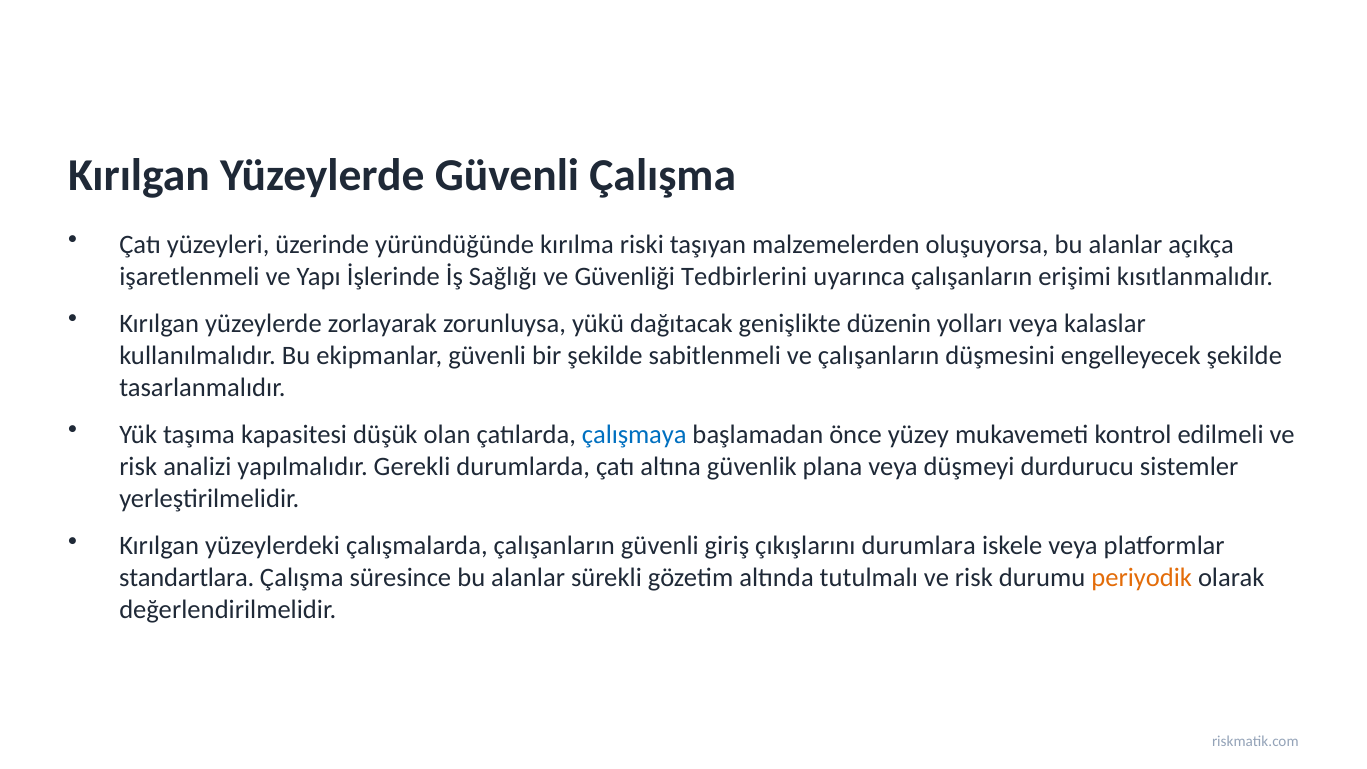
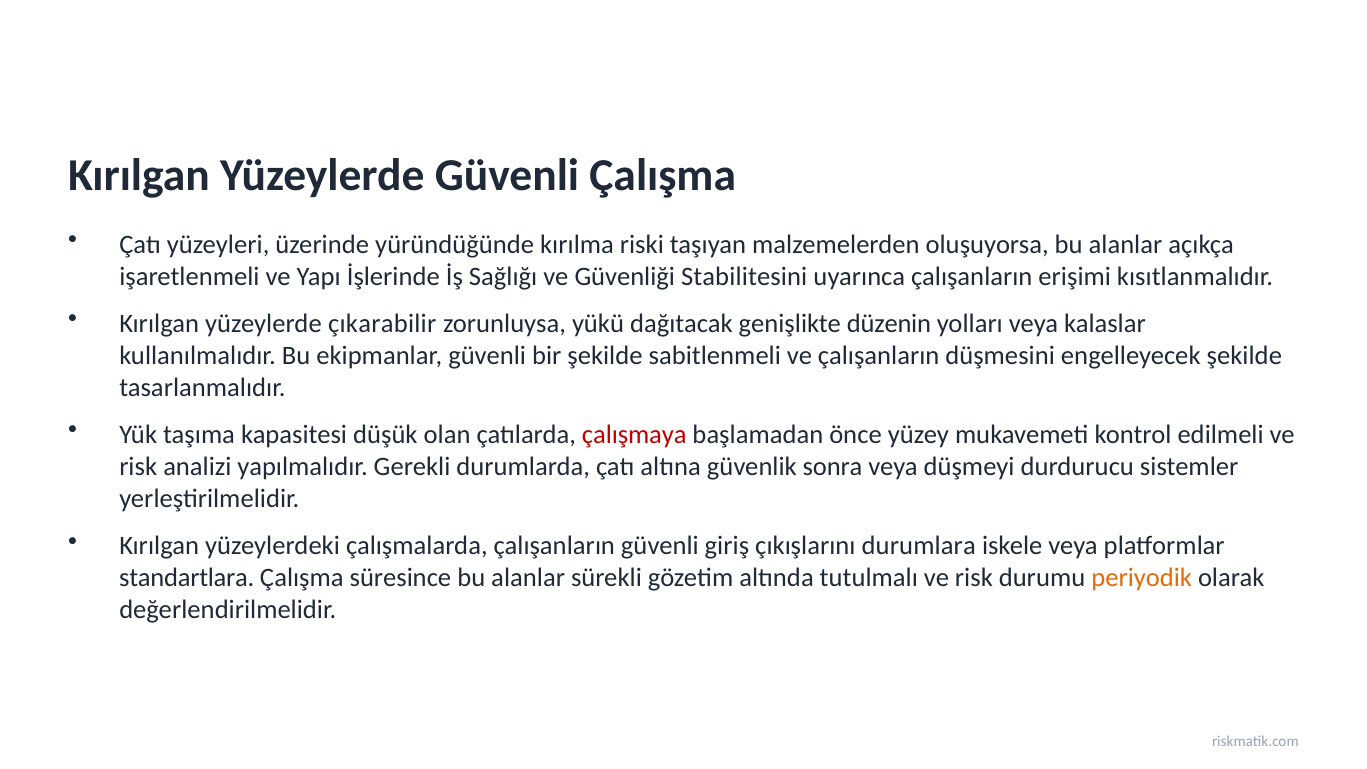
Tedbirlerini: Tedbirlerini -> Stabilitesini
zorlayarak: zorlayarak -> çıkarabilir
çalışmaya colour: blue -> red
plana: plana -> sonra
